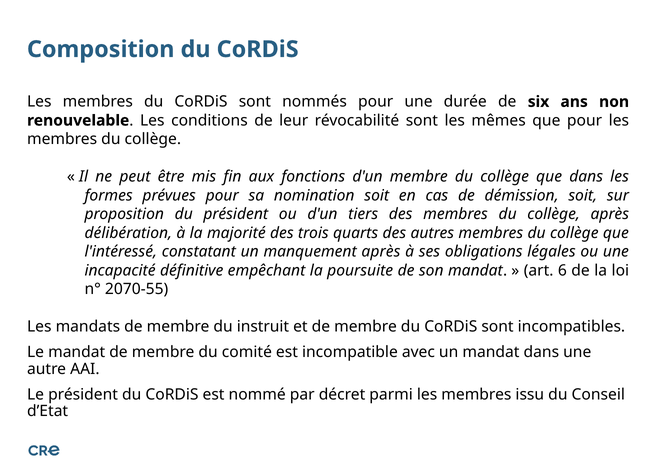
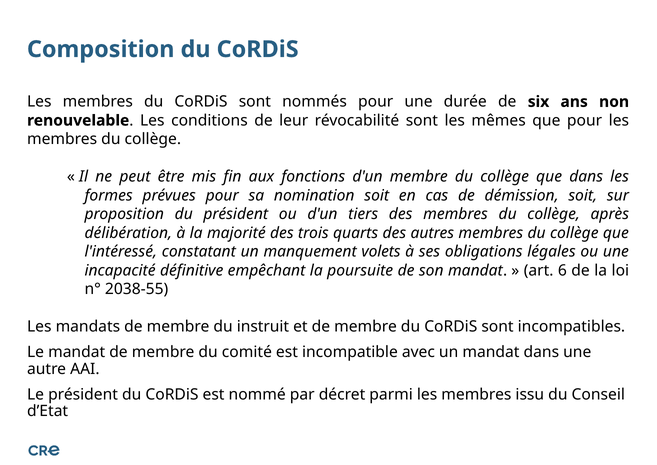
manquement après: après -> volets
2070-55: 2070-55 -> 2038-55
